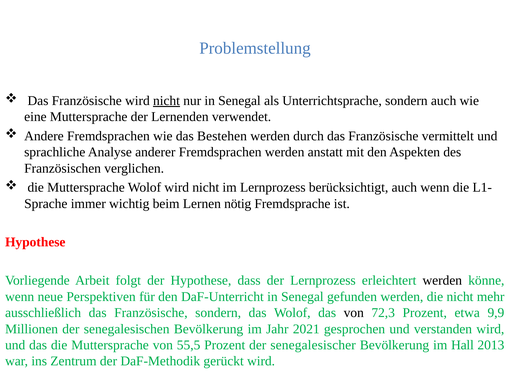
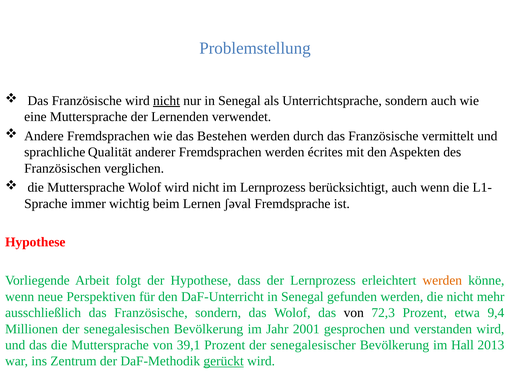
Analyse: Analyse -> Qualität
anstatt: anstatt -> écrites
nötig: nötig -> ʃәval
werden at (442, 281) colour: black -> orange
9,9: 9,9 -> 9,4
2021: 2021 -> 2001
55,5: 55,5 -> 39,1
gerückt underline: none -> present
